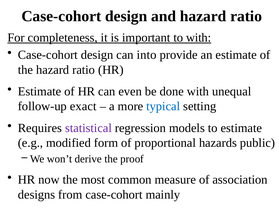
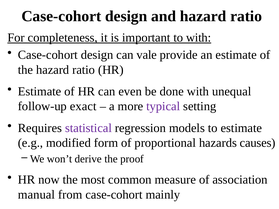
into: into -> vale
typical colour: blue -> purple
public: public -> causes
designs: designs -> manual
